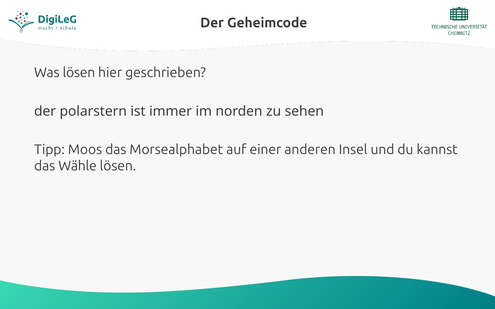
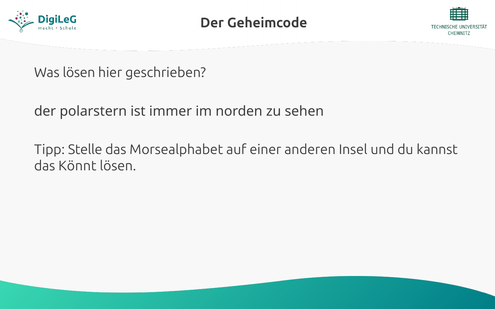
Moos: Moos -> Stelle
Wähle: Wähle -> Könnt
